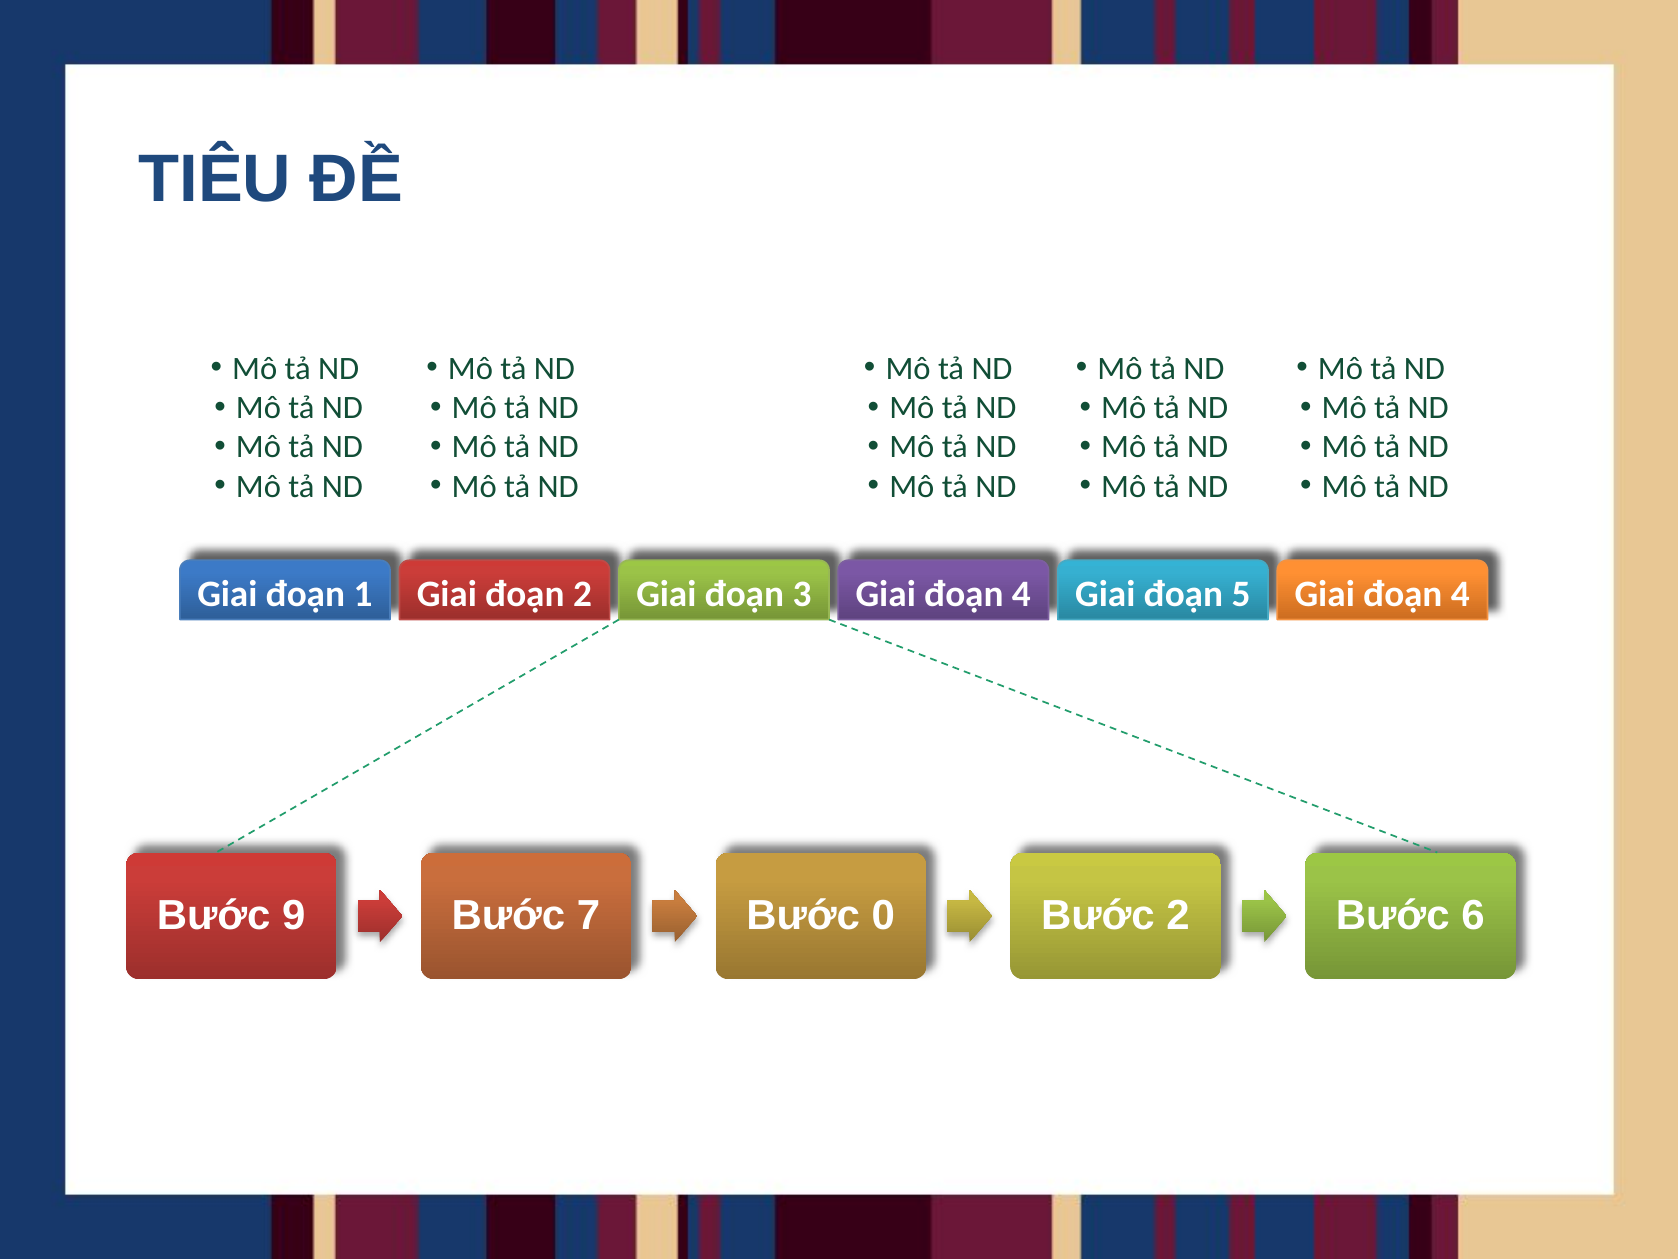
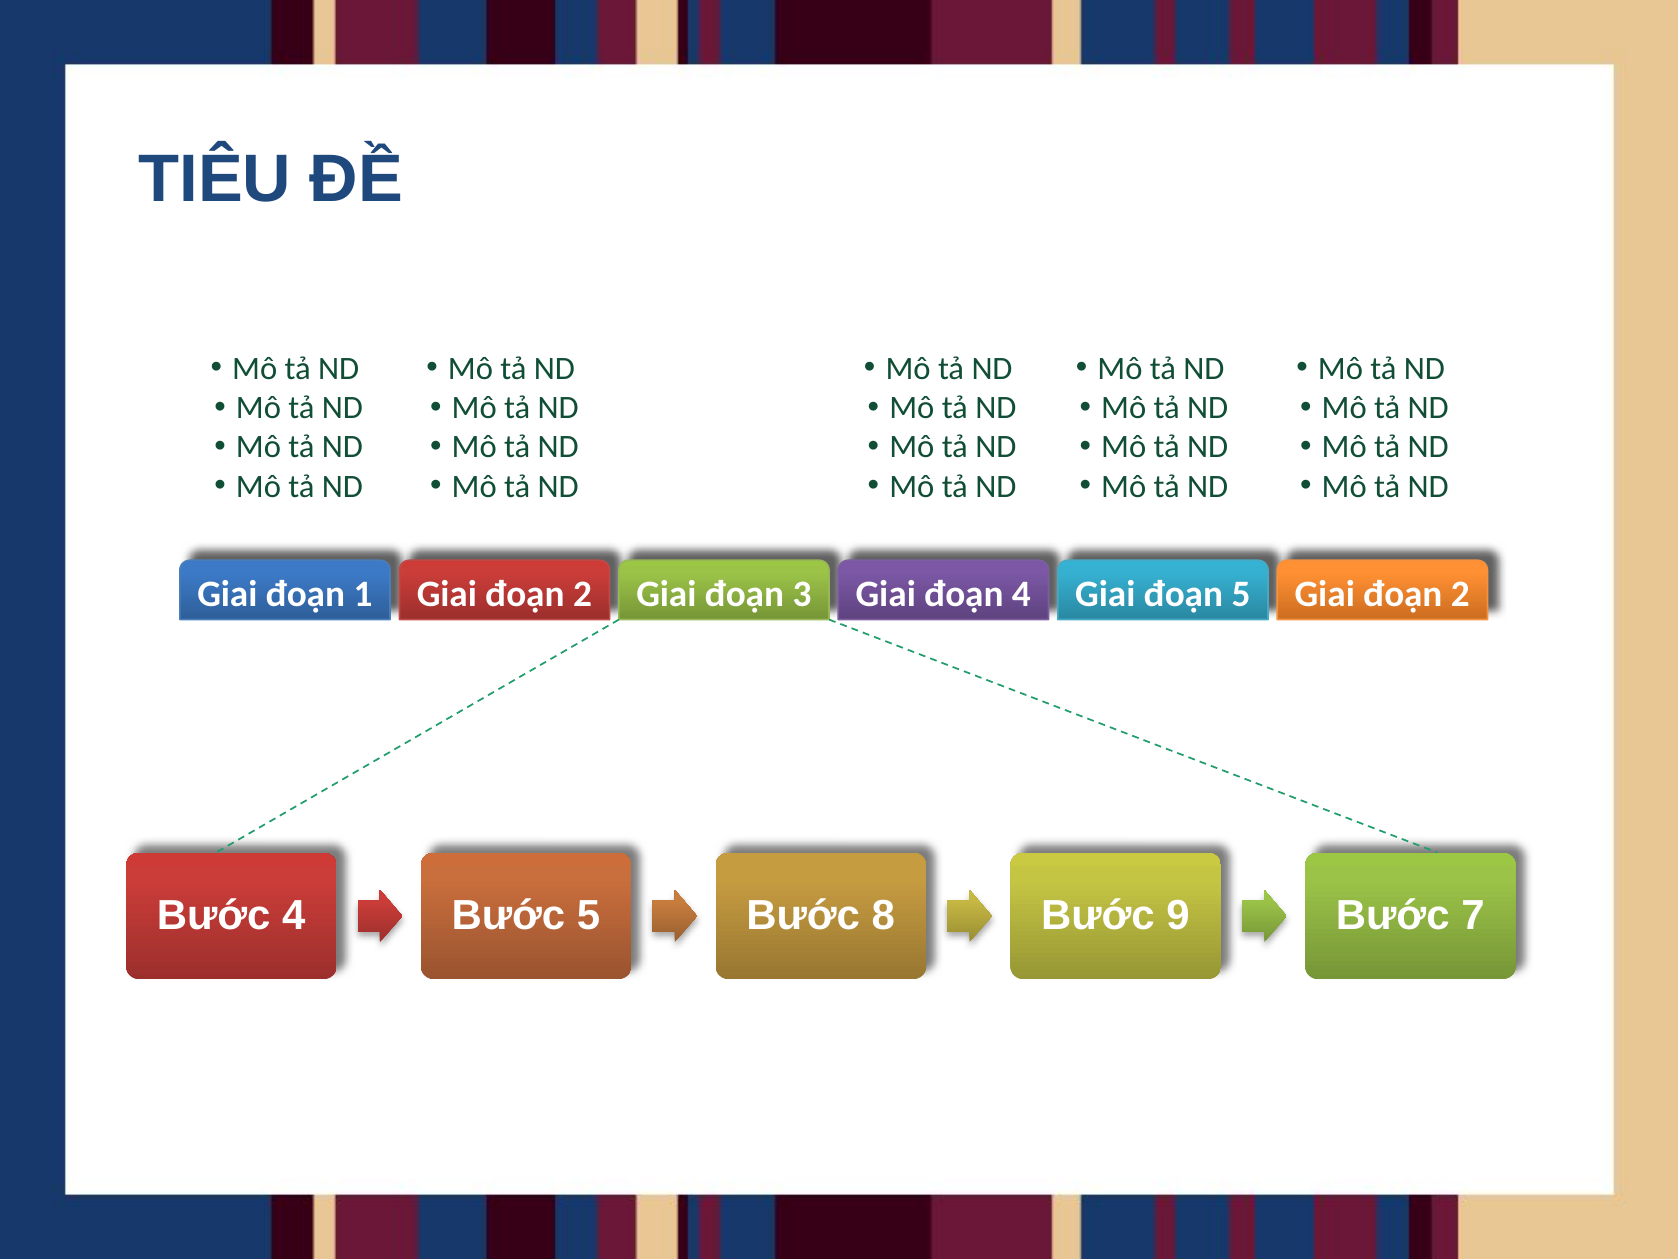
5 Giai đoạn 4: 4 -> 2
9 at (294, 915): 9 -> 4
7 at (589, 915): 7 -> 5
0: 0 -> 8
2 at (1178, 915): 2 -> 9
6: 6 -> 7
